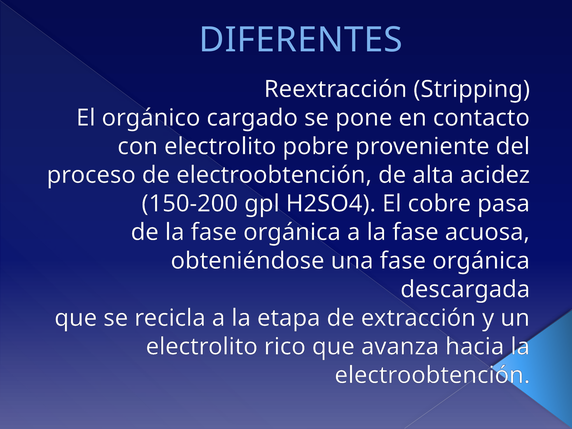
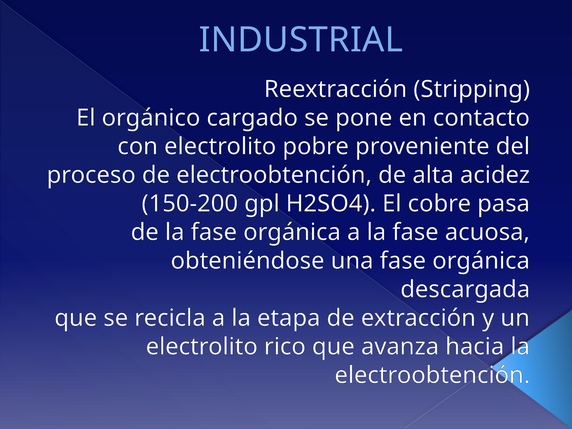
DIFERENTES: DIFERENTES -> INDUSTRIAL
